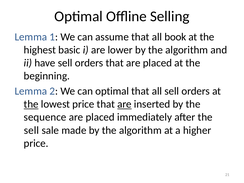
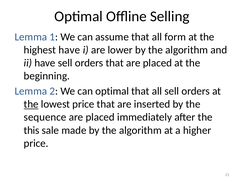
book: book -> form
highest basic: basic -> have
are at (124, 104) underline: present -> none
sell at (31, 130): sell -> this
